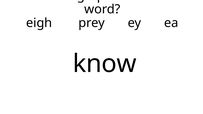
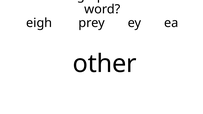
know: know -> other
